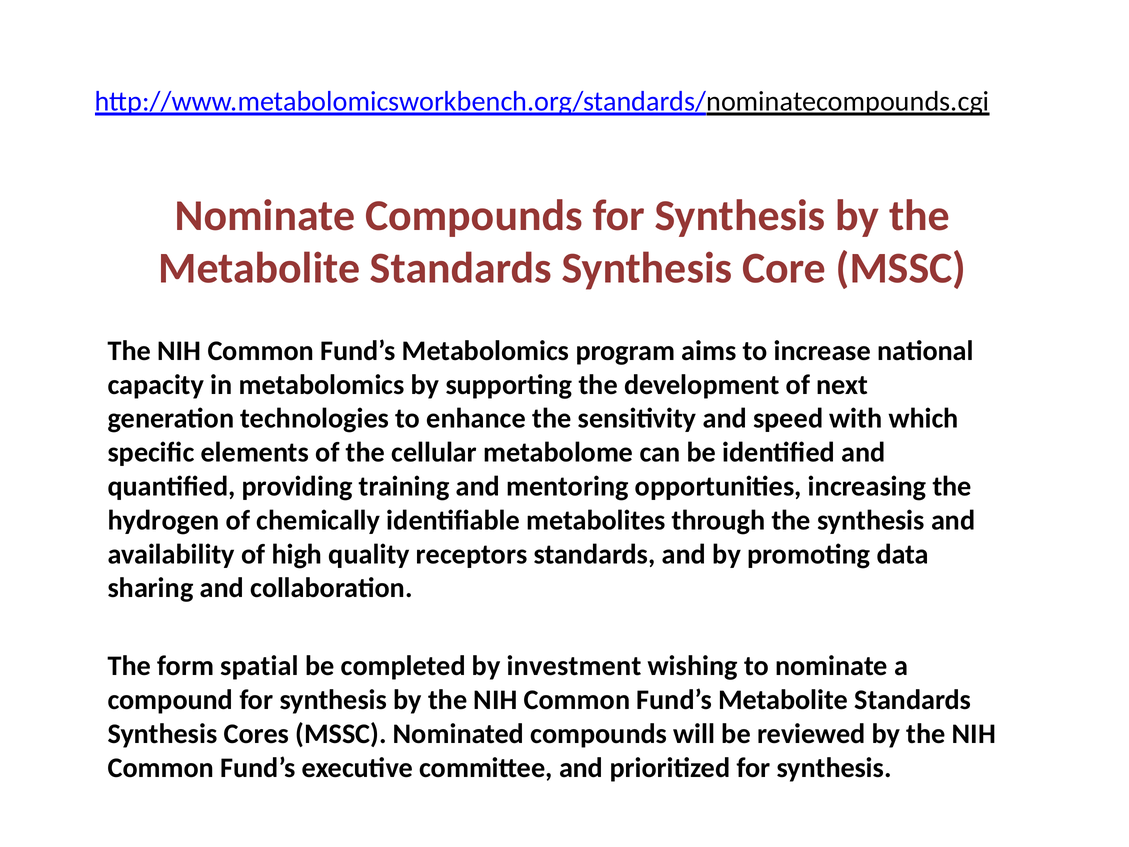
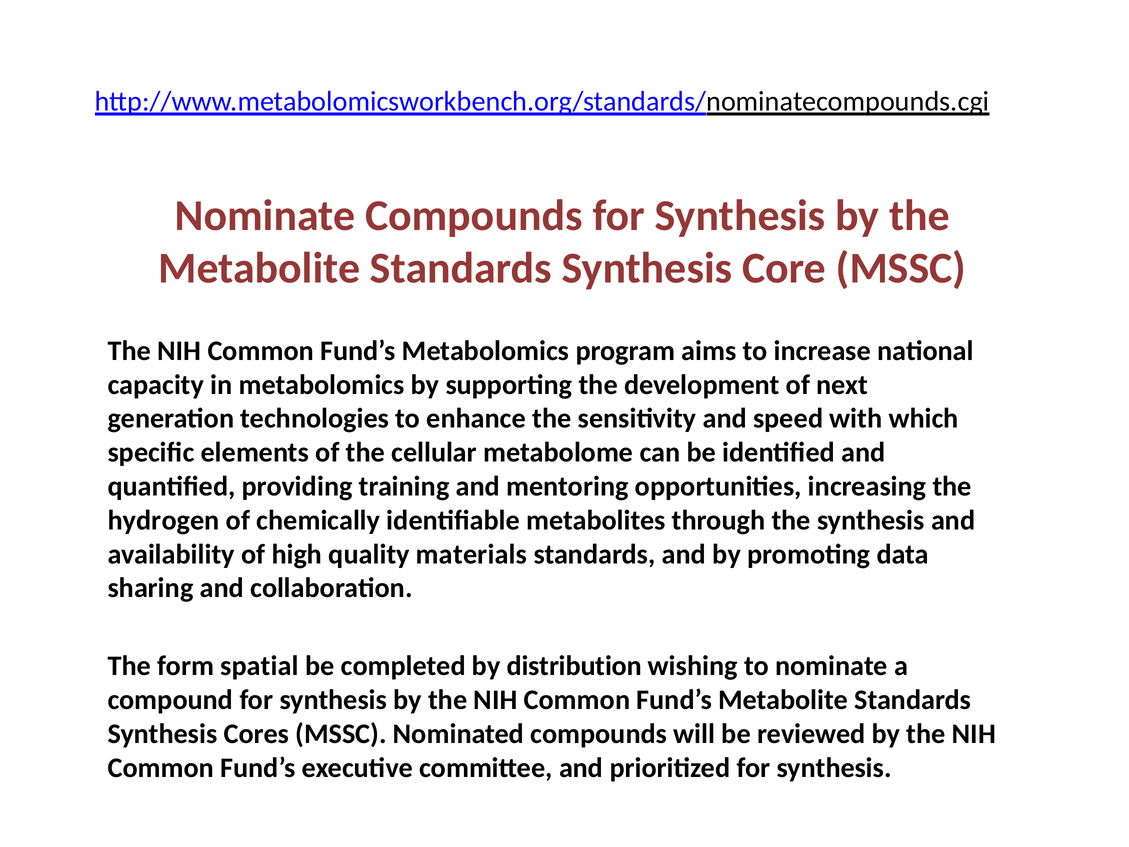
receptors: receptors -> materials
investment: investment -> distribution
